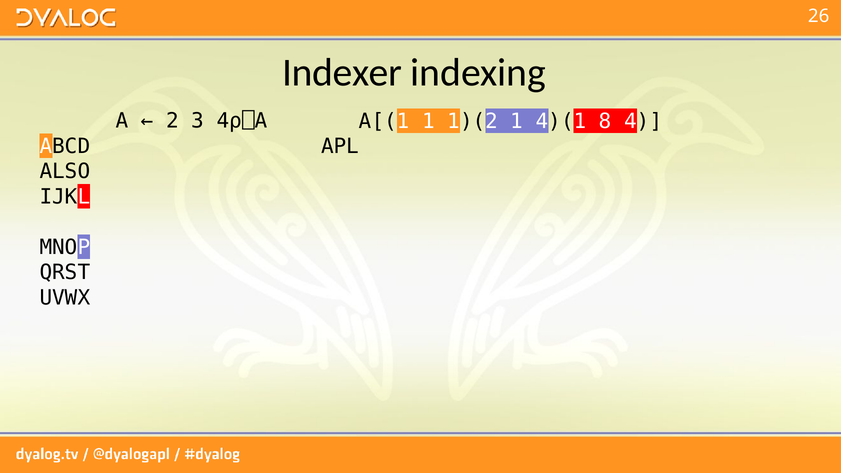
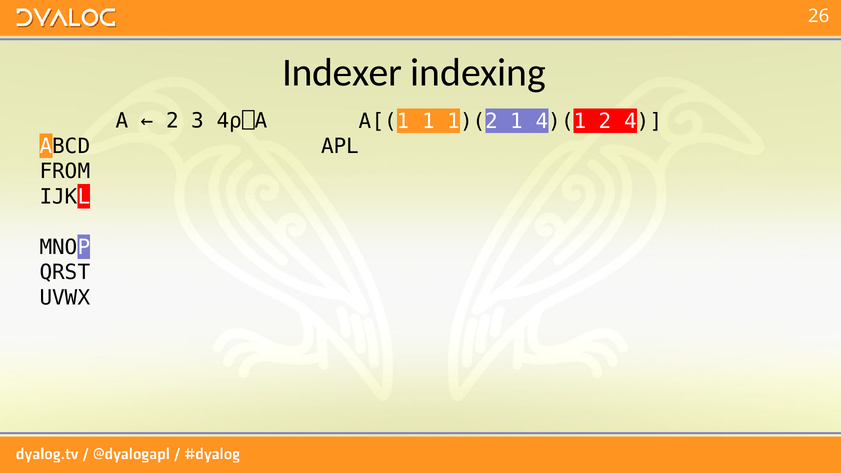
4)(1 8: 8 -> 2
ALSO: ALSO -> FROM
